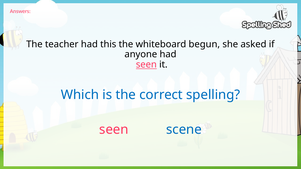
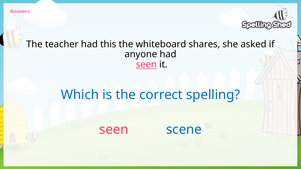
begun: begun -> shares
